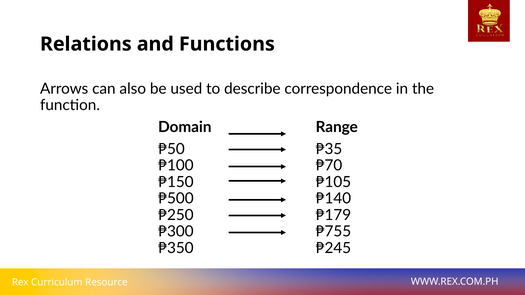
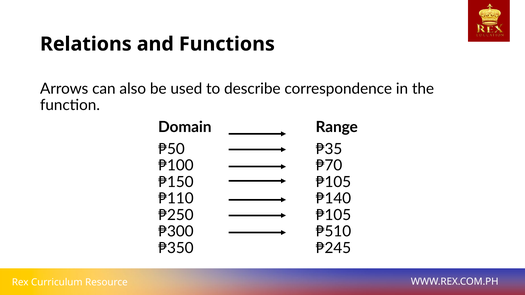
₱500: ₱500 -> ₱110
₱250 ₱179: ₱179 -> ₱105
₱755: ₱755 -> ₱510
